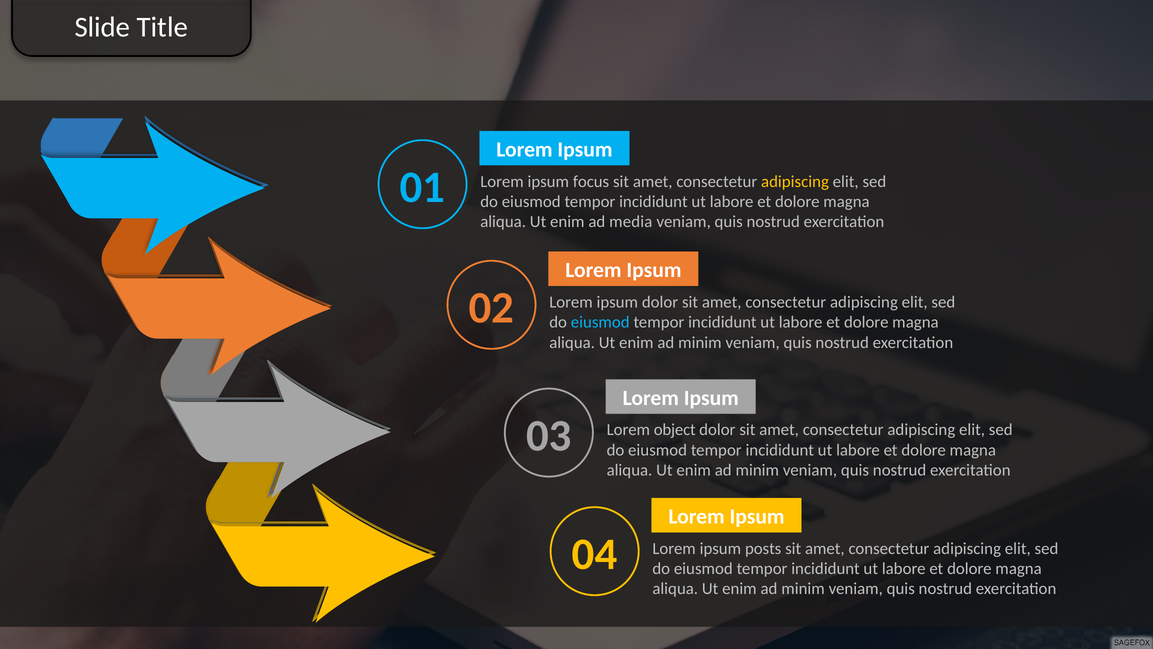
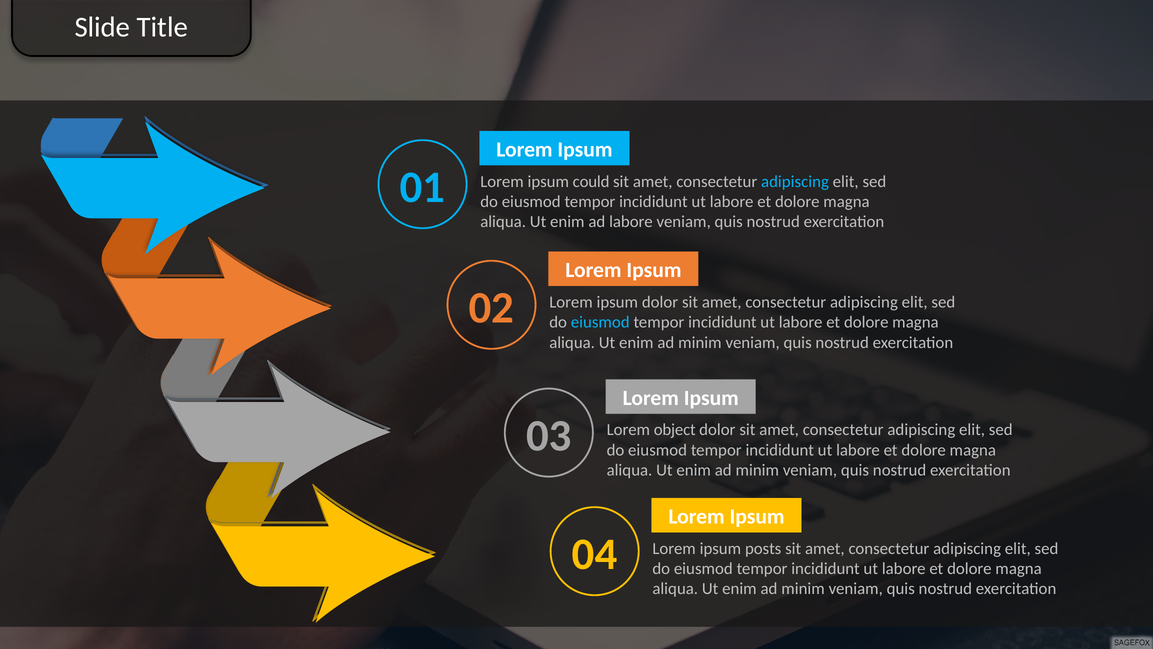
focus: focus -> could
adipiscing at (795, 181) colour: yellow -> light blue
ad media: media -> labore
